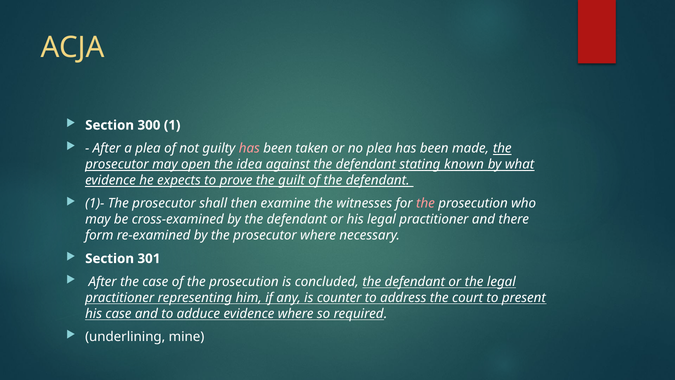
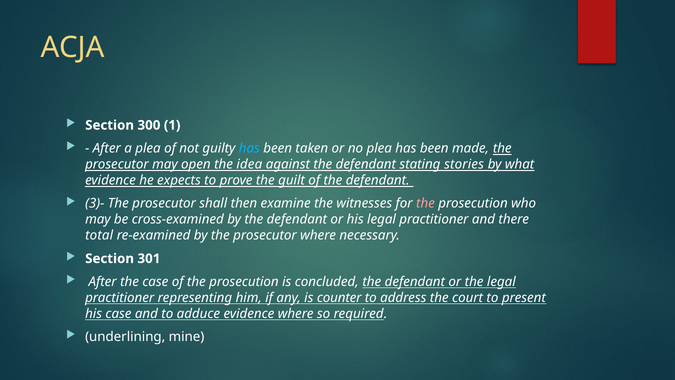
has at (249, 148) colour: pink -> light blue
known: known -> stories
1)-: 1)- -> 3)-
form: form -> total
